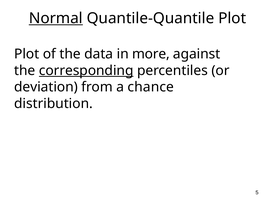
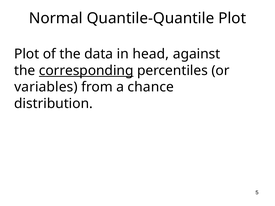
Normal underline: present -> none
more: more -> head
deviation: deviation -> variables
